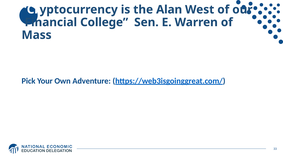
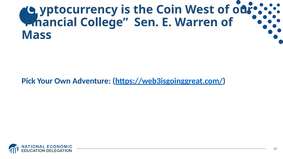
Alan: Alan -> Coin
